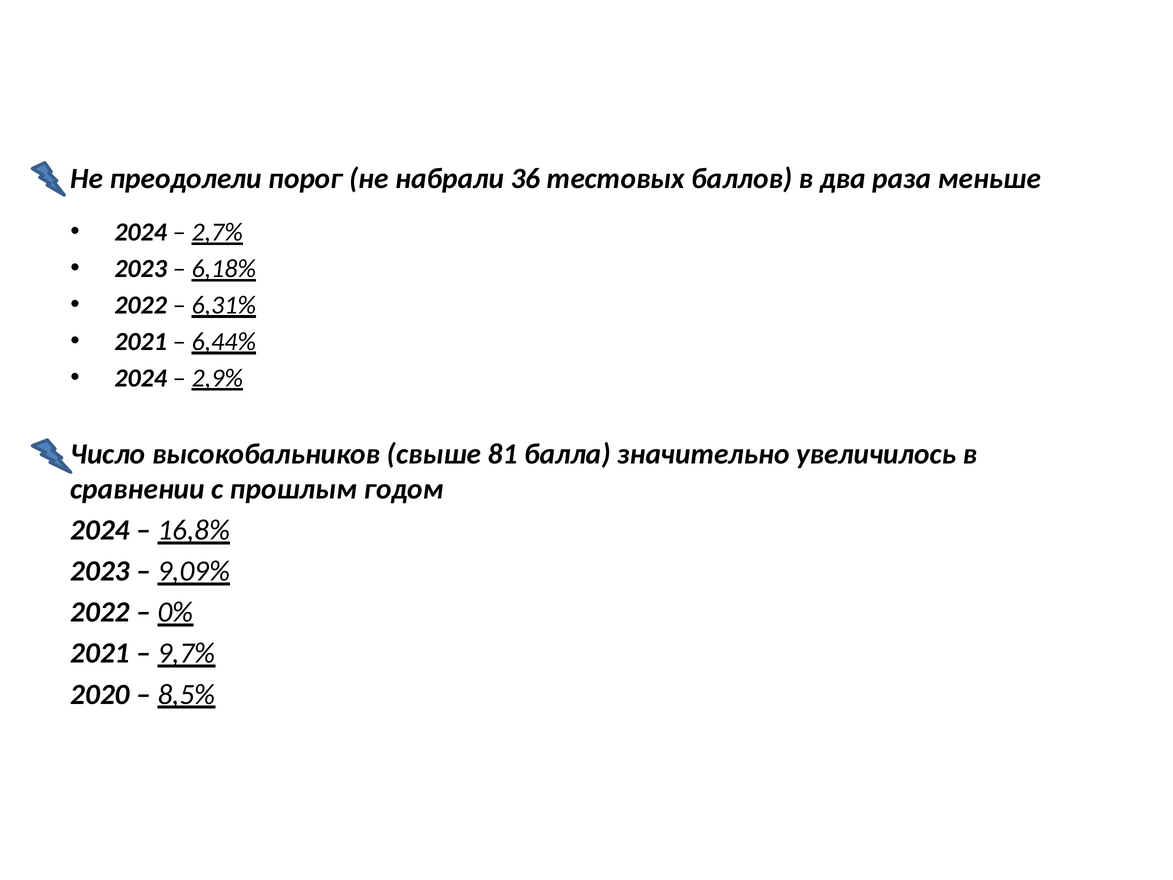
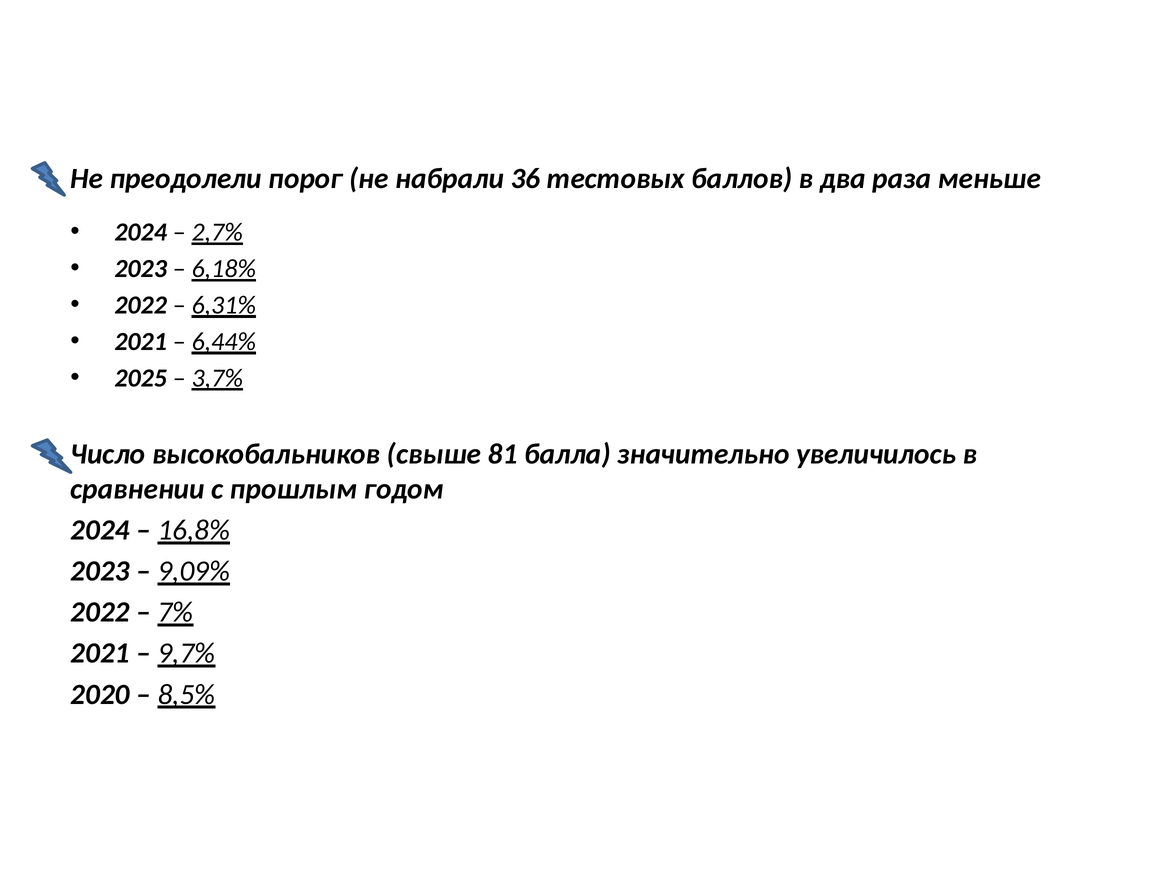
2024 at (141, 378): 2024 -> 2025
2,9%: 2,9% -> 3,7%
0%: 0% -> 7%
